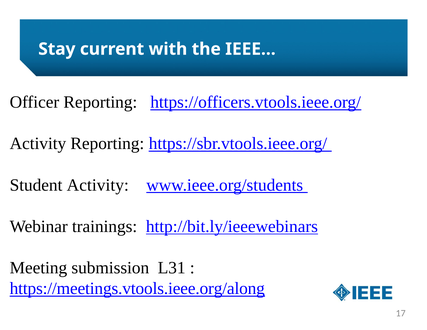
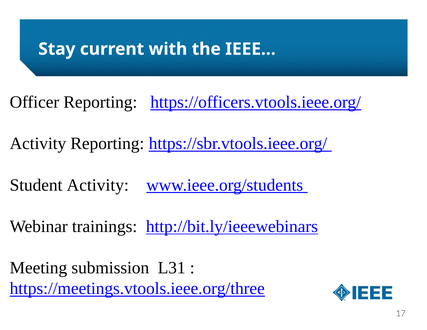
https://meetings.vtools.ieee.org/along: https://meetings.vtools.ieee.org/along -> https://meetings.vtools.ieee.org/three
